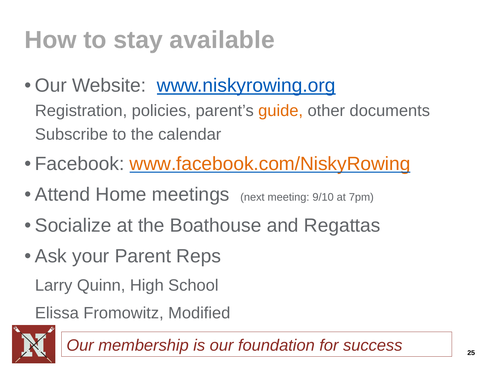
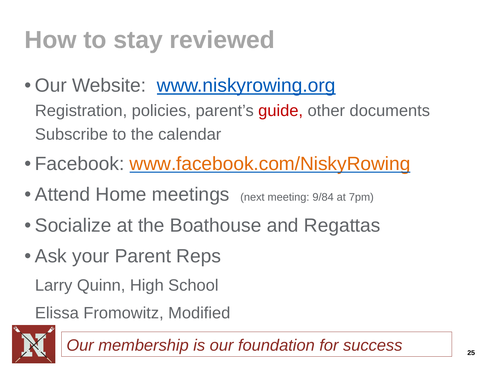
available: available -> reviewed
guide colour: orange -> red
9/10: 9/10 -> 9/84
